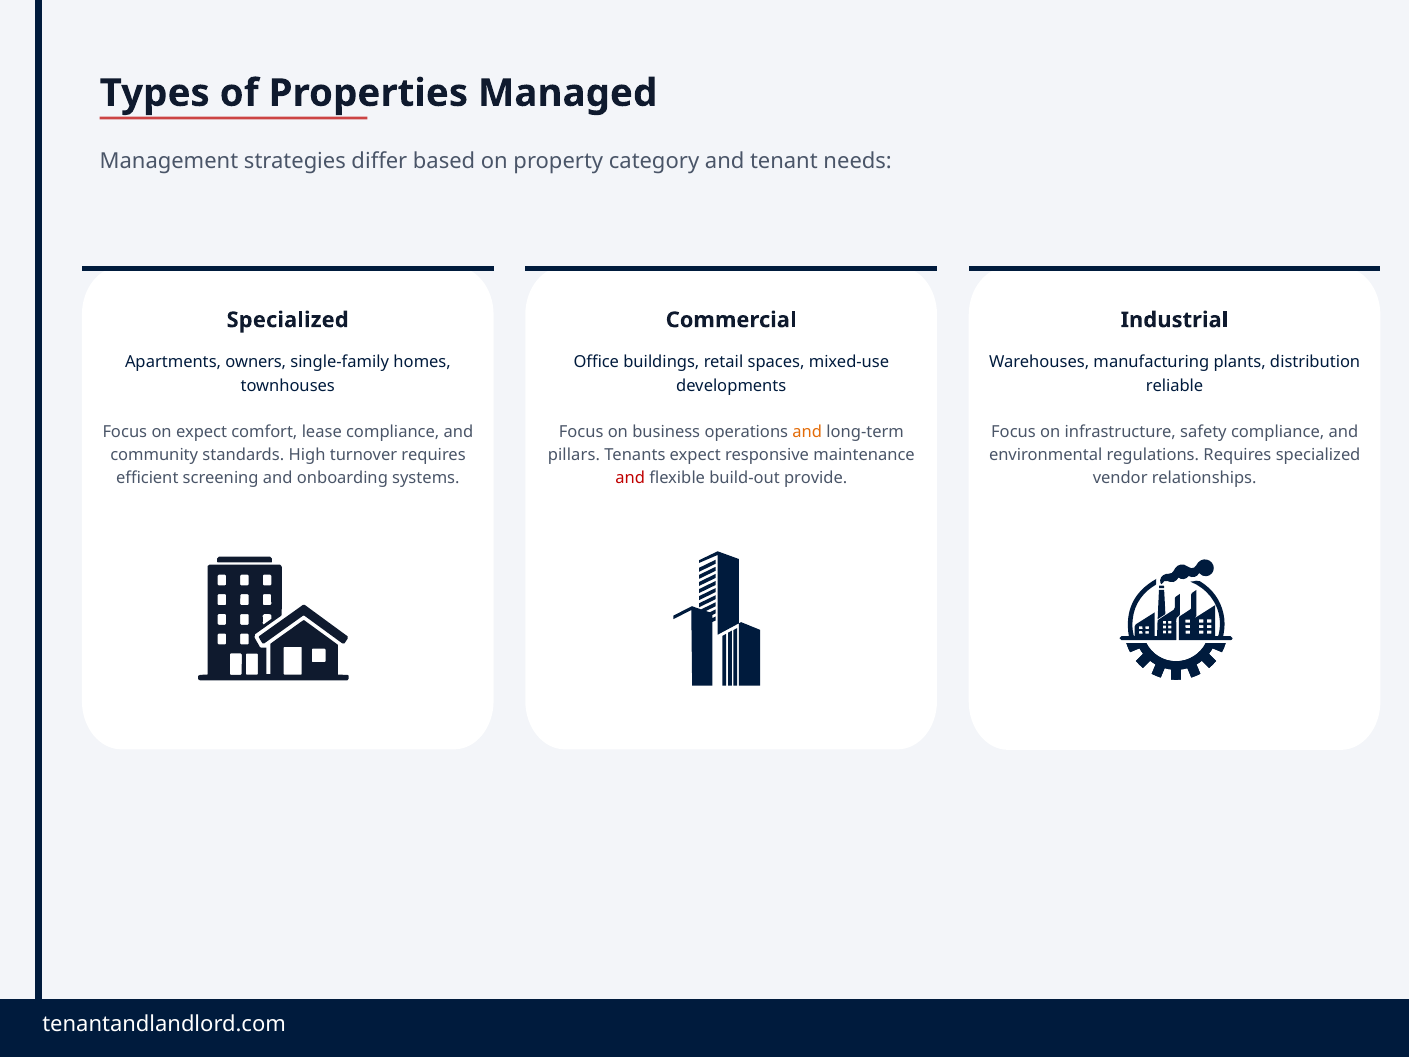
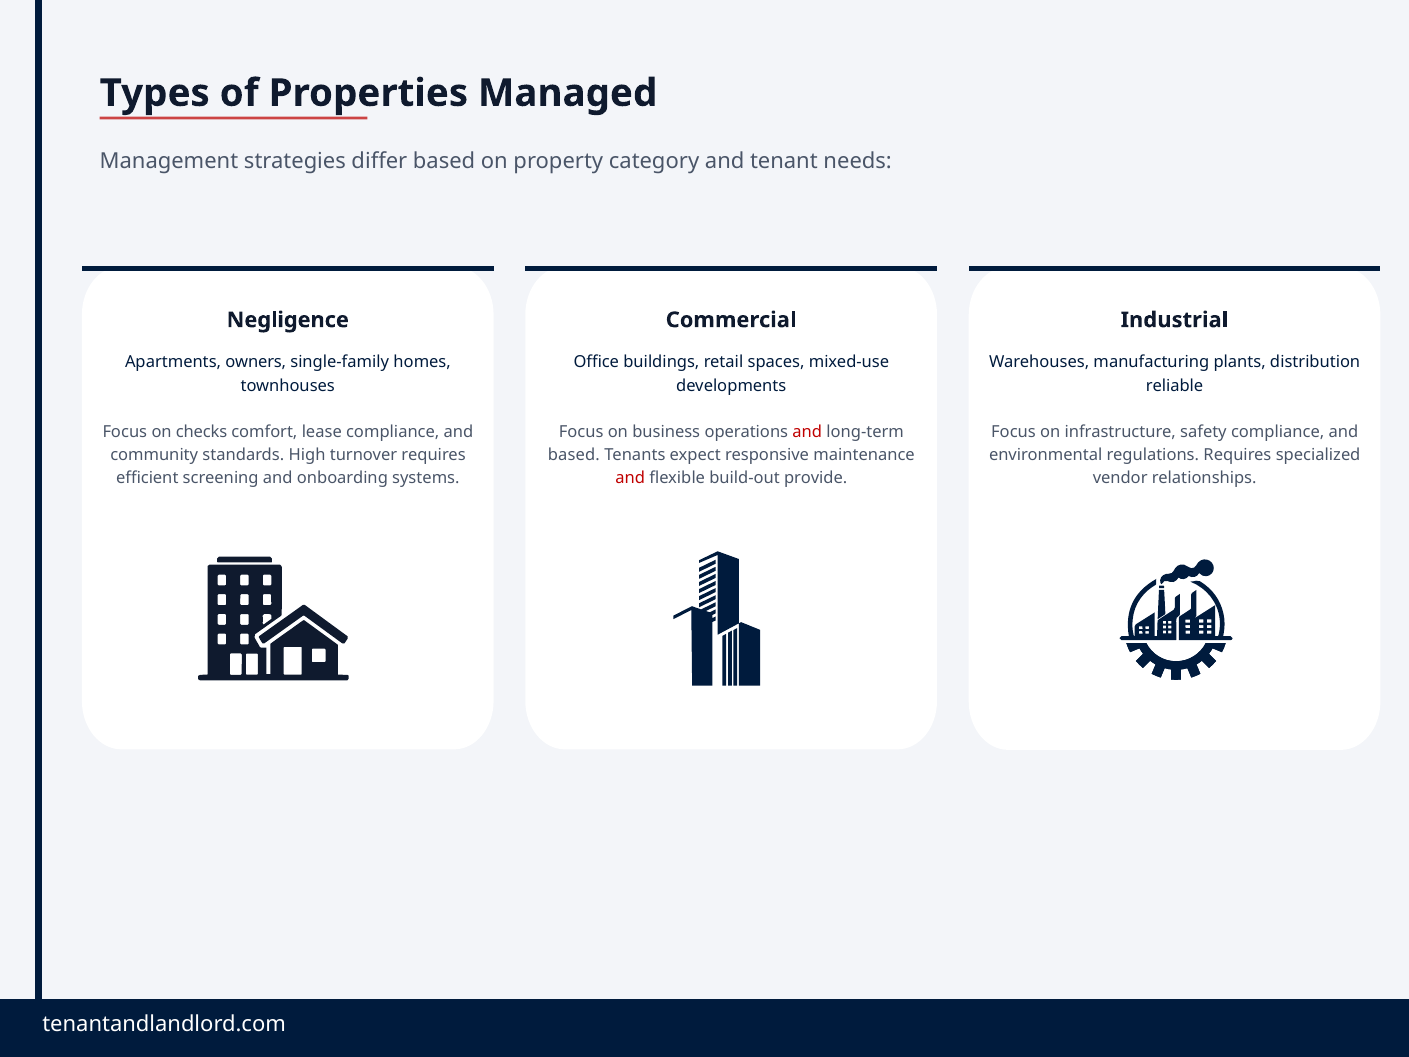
Specialized at (288, 320): Specialized -> Negligence
on expect: expect -> checks
and at (807, 431) colour: orange -> red
pillars at (574, 455): pillars -> based
